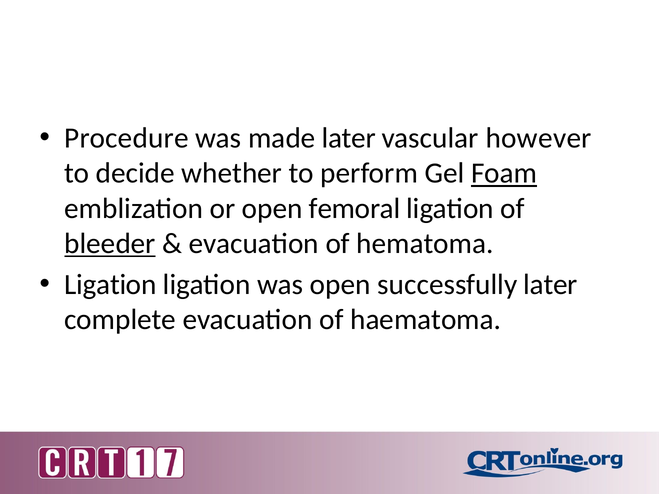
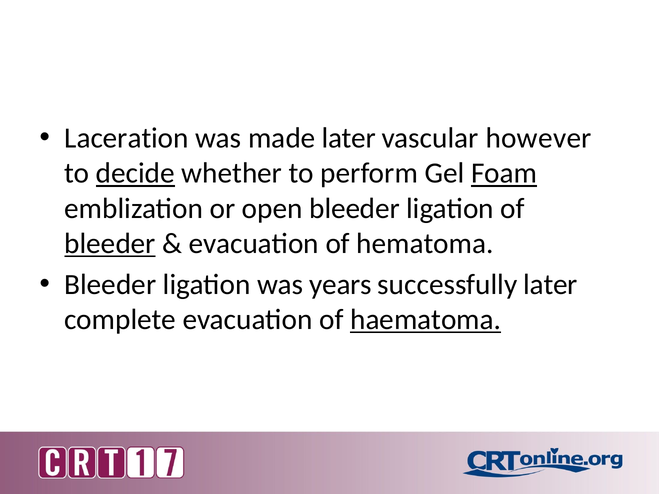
Procedure: Procedure -> Laceration
decide underline: none -> present
open femoral: femoral -> bleeder
Ligation at (110, 285): Ligation -> Bleeder
was open: open -> years
haematoma underline: none -> present
